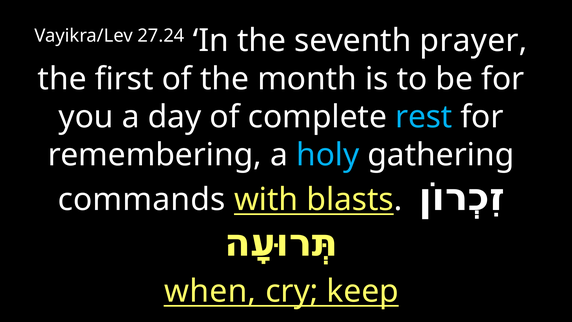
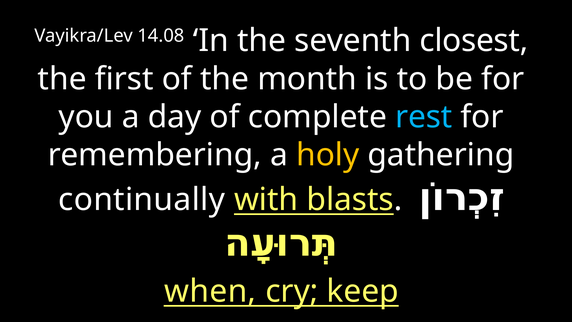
27.24: 27.24 -> 14.08
prayer: prayer -> closest
holy colour: light blue -> yellow
commands: commands -> continually
